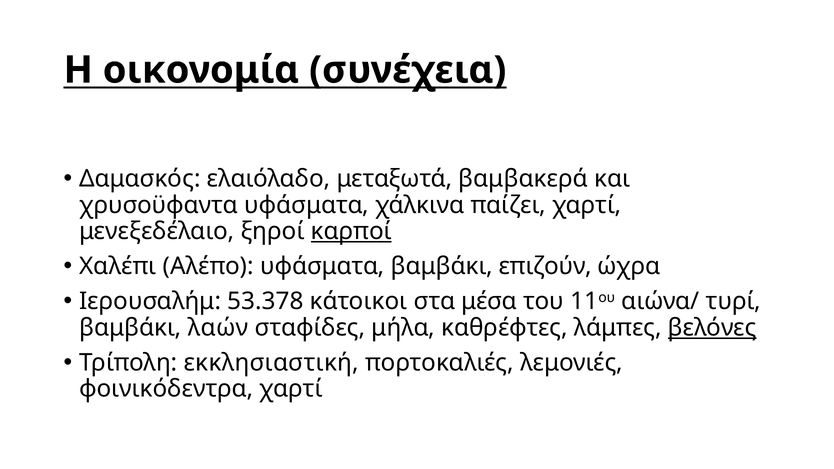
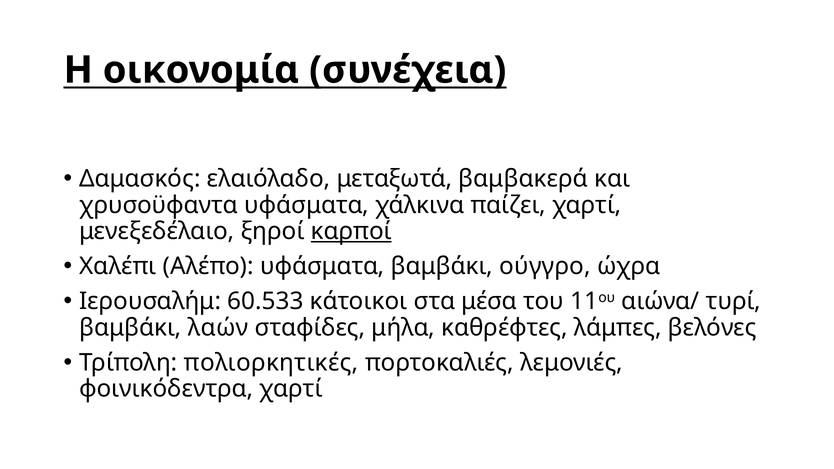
επιζούν: επιζούν -> ούγγρο
53.378: 53.378 -> 60.533
βελόνες underline: present -> none
εκκλησιαστική: εκκλησιαστική -> πολιορκητικές
